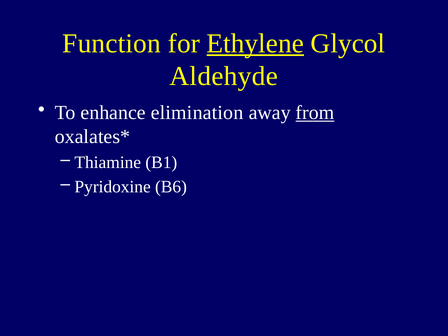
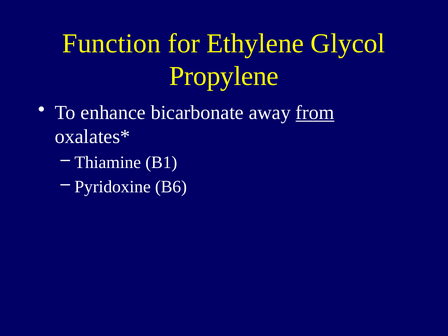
Ethylene underline: present -> none
Aldehyde: Aldehyde -> Propylene
elimination: elimination -> bicarbonate
